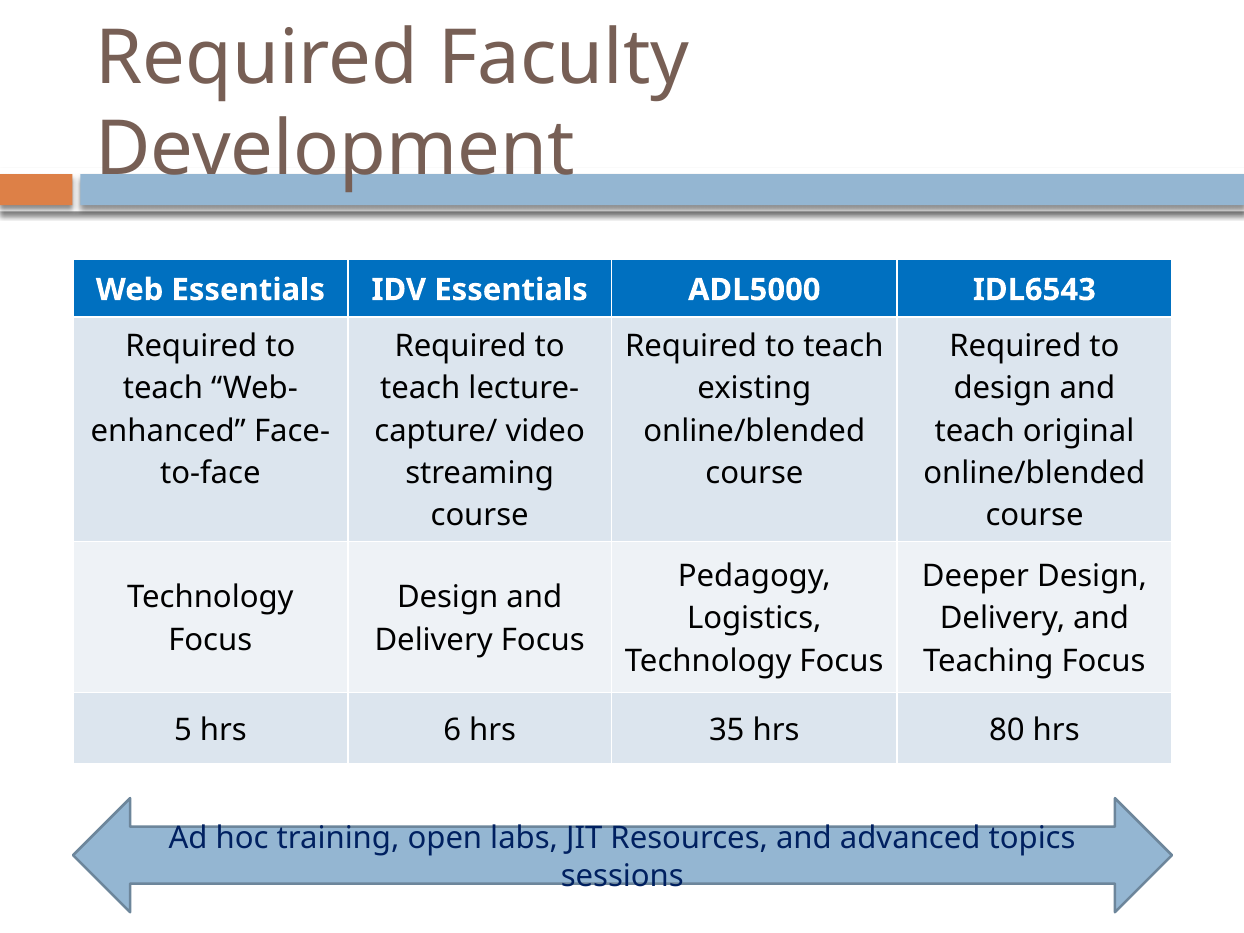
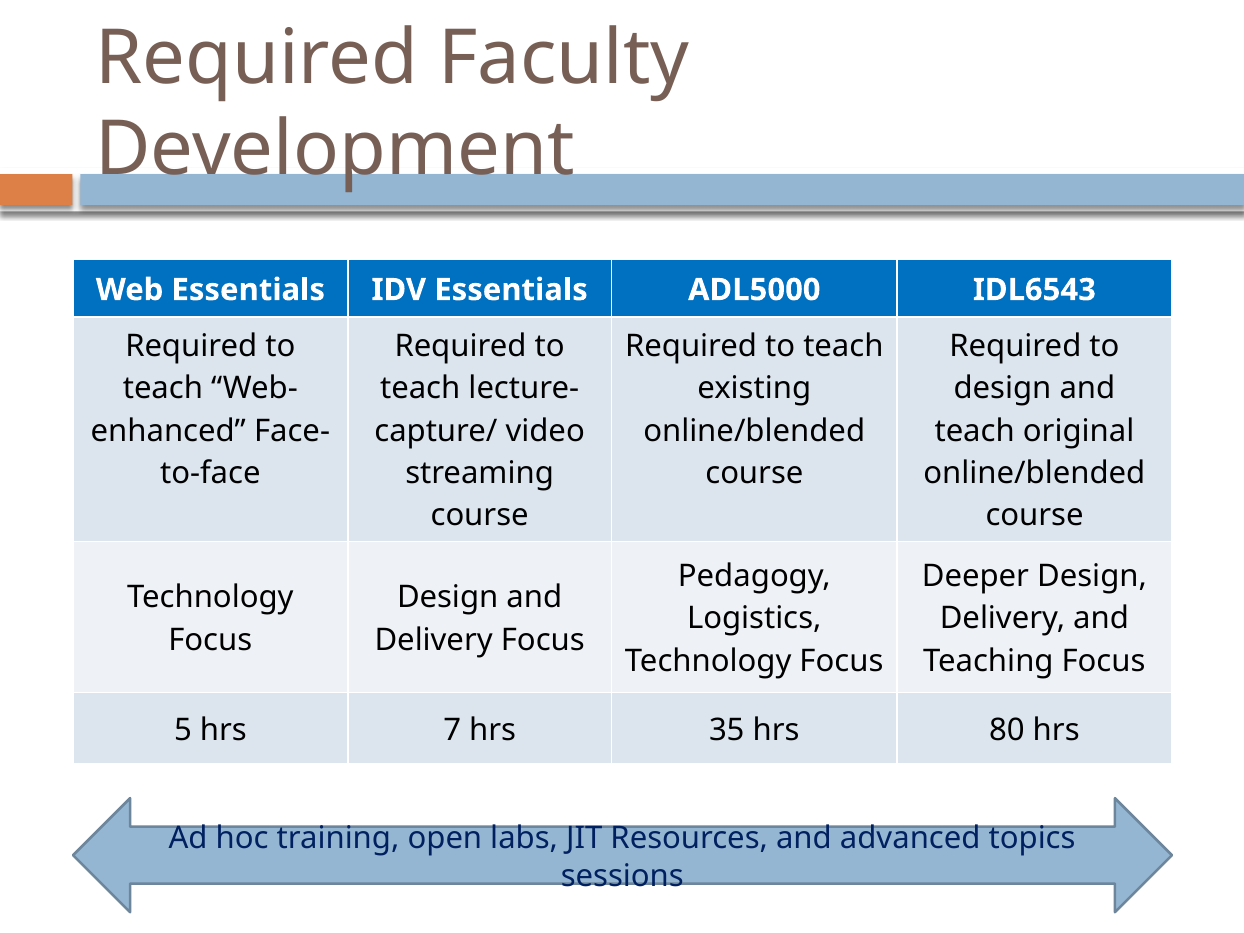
6: 6 -> 7
